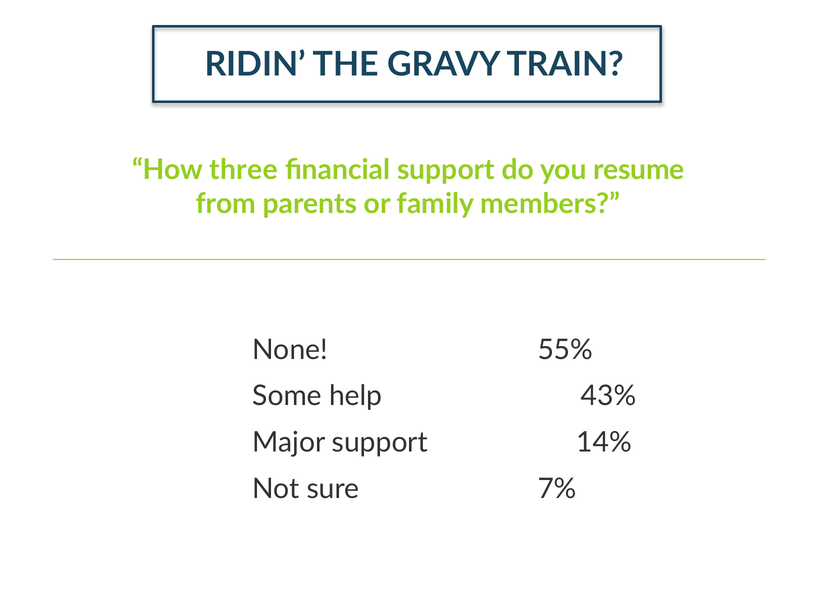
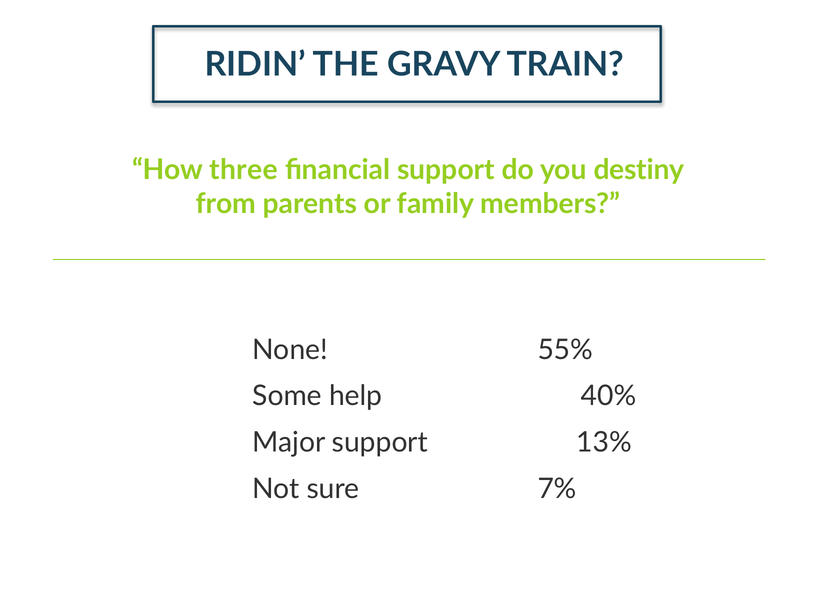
resume: resume -> destiny
43%: 43% -> 40%
14%: 14% -> 13%
